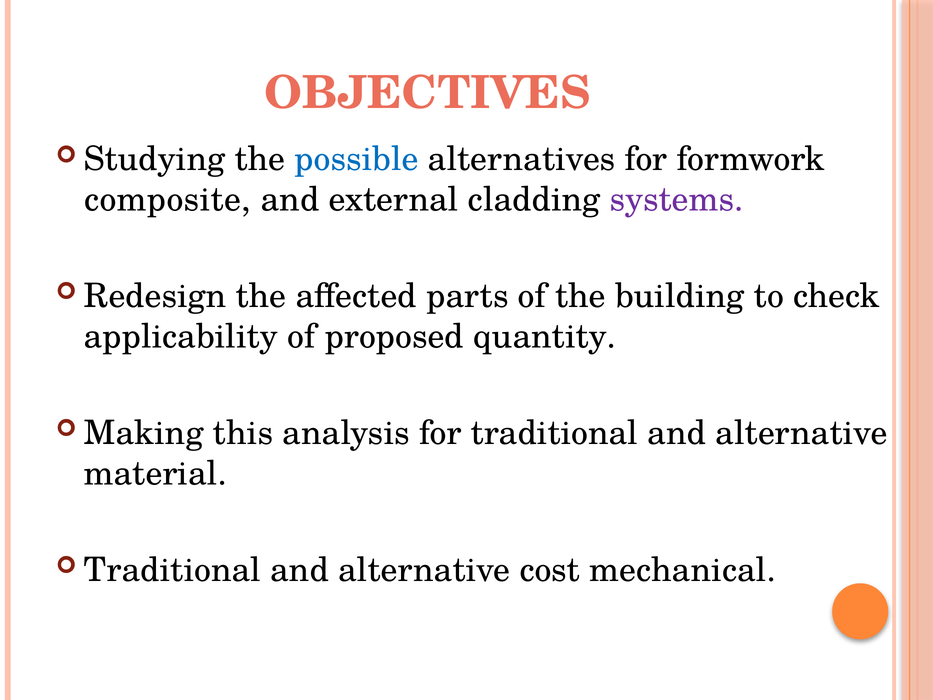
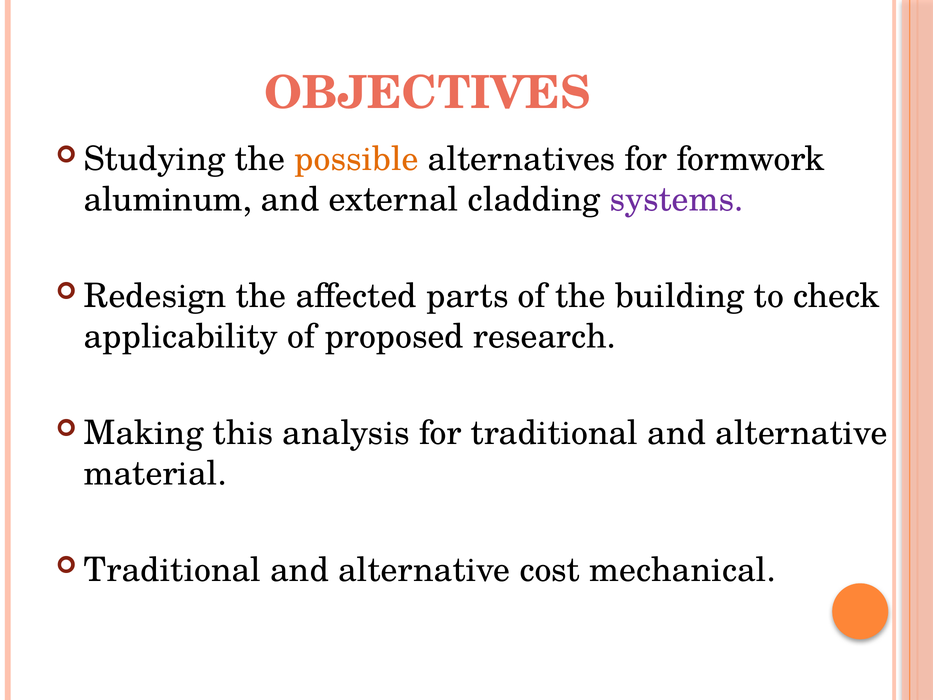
possible colour: blue -> orange
composite: composite -> aluminum
quantity: quantity -> research
